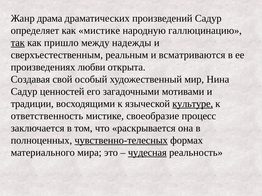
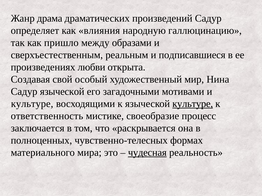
как мистике: мистике -> влияния
так underline: present -> none
надежды: надежды -> образами
всматриваются: всматриваются -> подписавшиеся
Садур ценностей: ценностей -> языческой
традиции at (32, 104): традиции -> культуре
чувственно-телесных underline: present -> none
